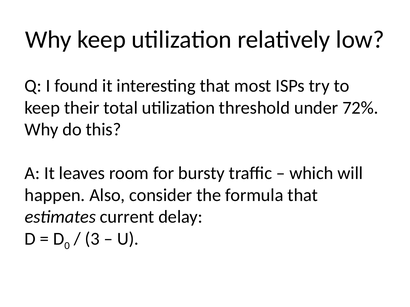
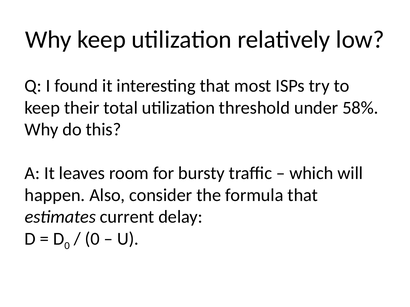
72%: 72% -> 58%
3 at (92, 239): 3 -> 0
